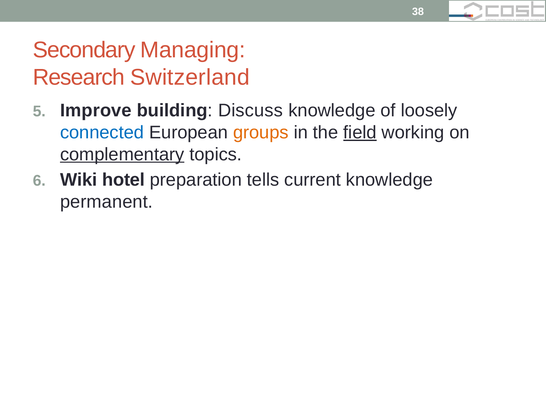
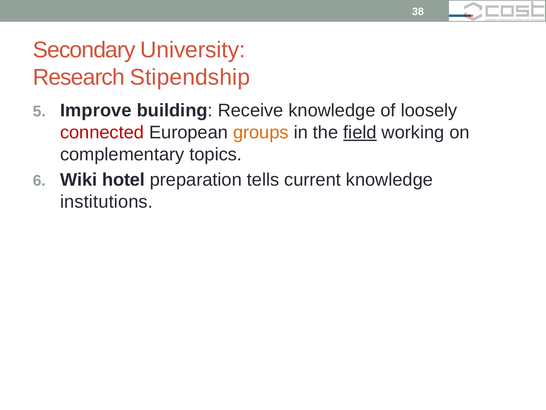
Managing: Managing -> University
Switzerland: Switzerland -> Stipendship
Discuss: Discuss -> Receive
connected colour: blue -> red
complementary underline: present -> none
permanent: permanent -> institutions
